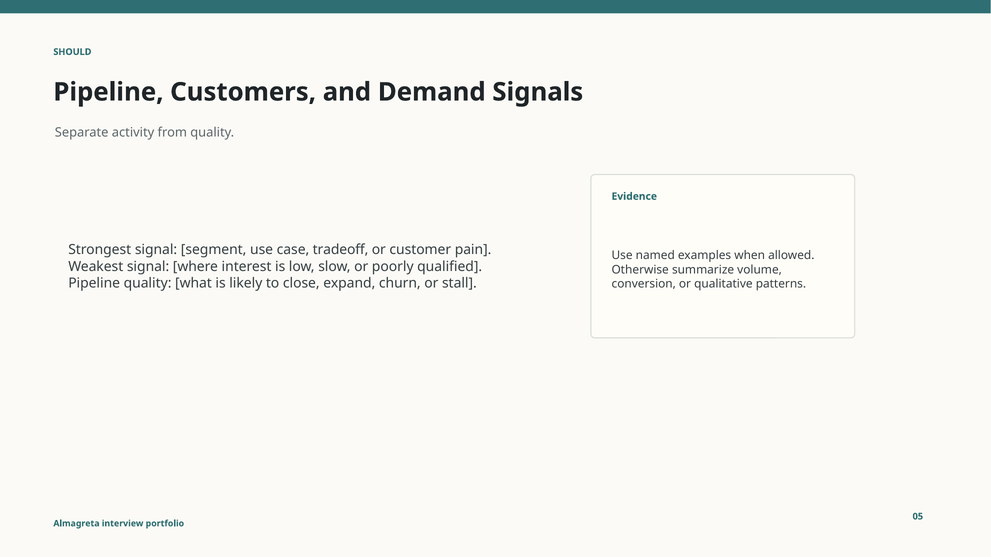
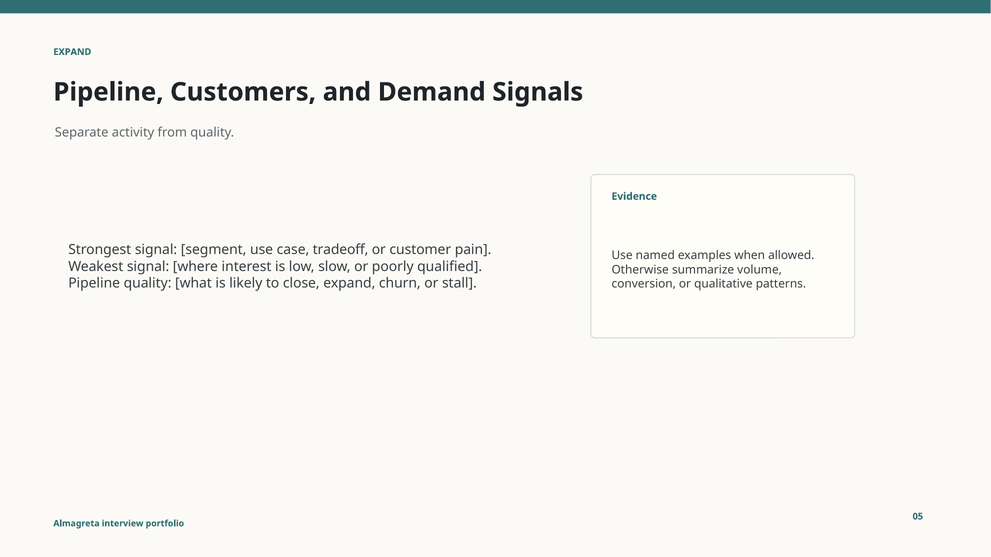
SHOULD at (72, 52): SHOULD -> EXPAND
